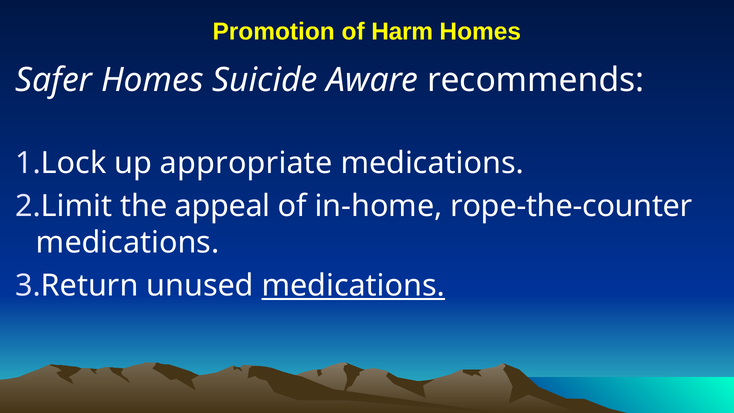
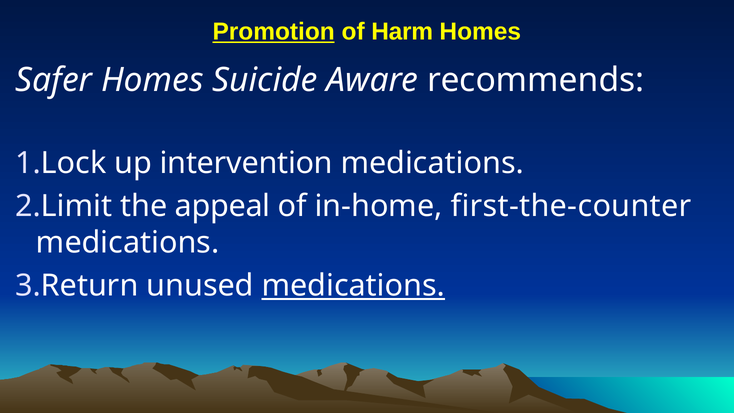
Promotion underline: none -> present
appropriate: appropriate -> intervention
rope-the-counter: rope-the-counter -> first-the-counter
